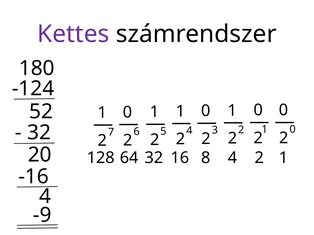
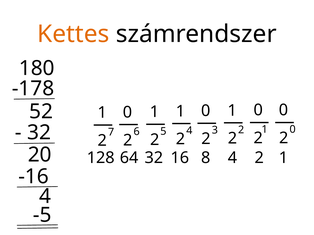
Kettes colour: purple -> orange
-124: -124 -> -178
-9: -9 -> -5
